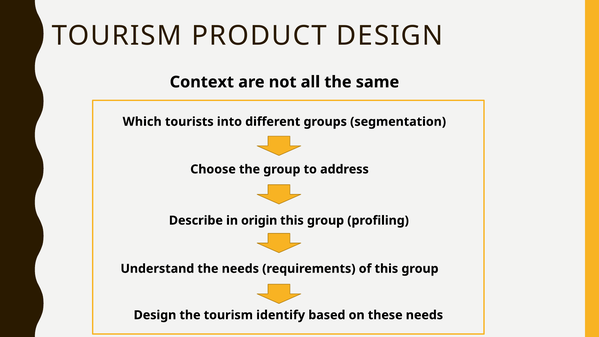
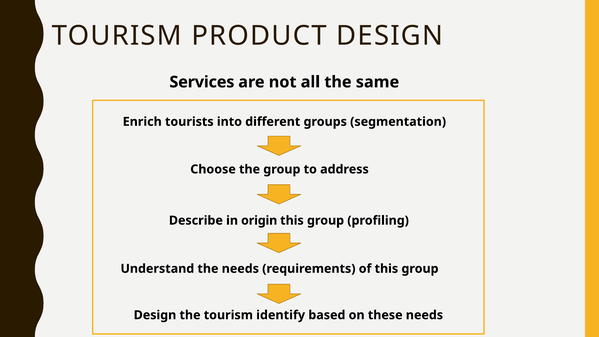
Context: Context -> Services
Which: Which -> Enrich
